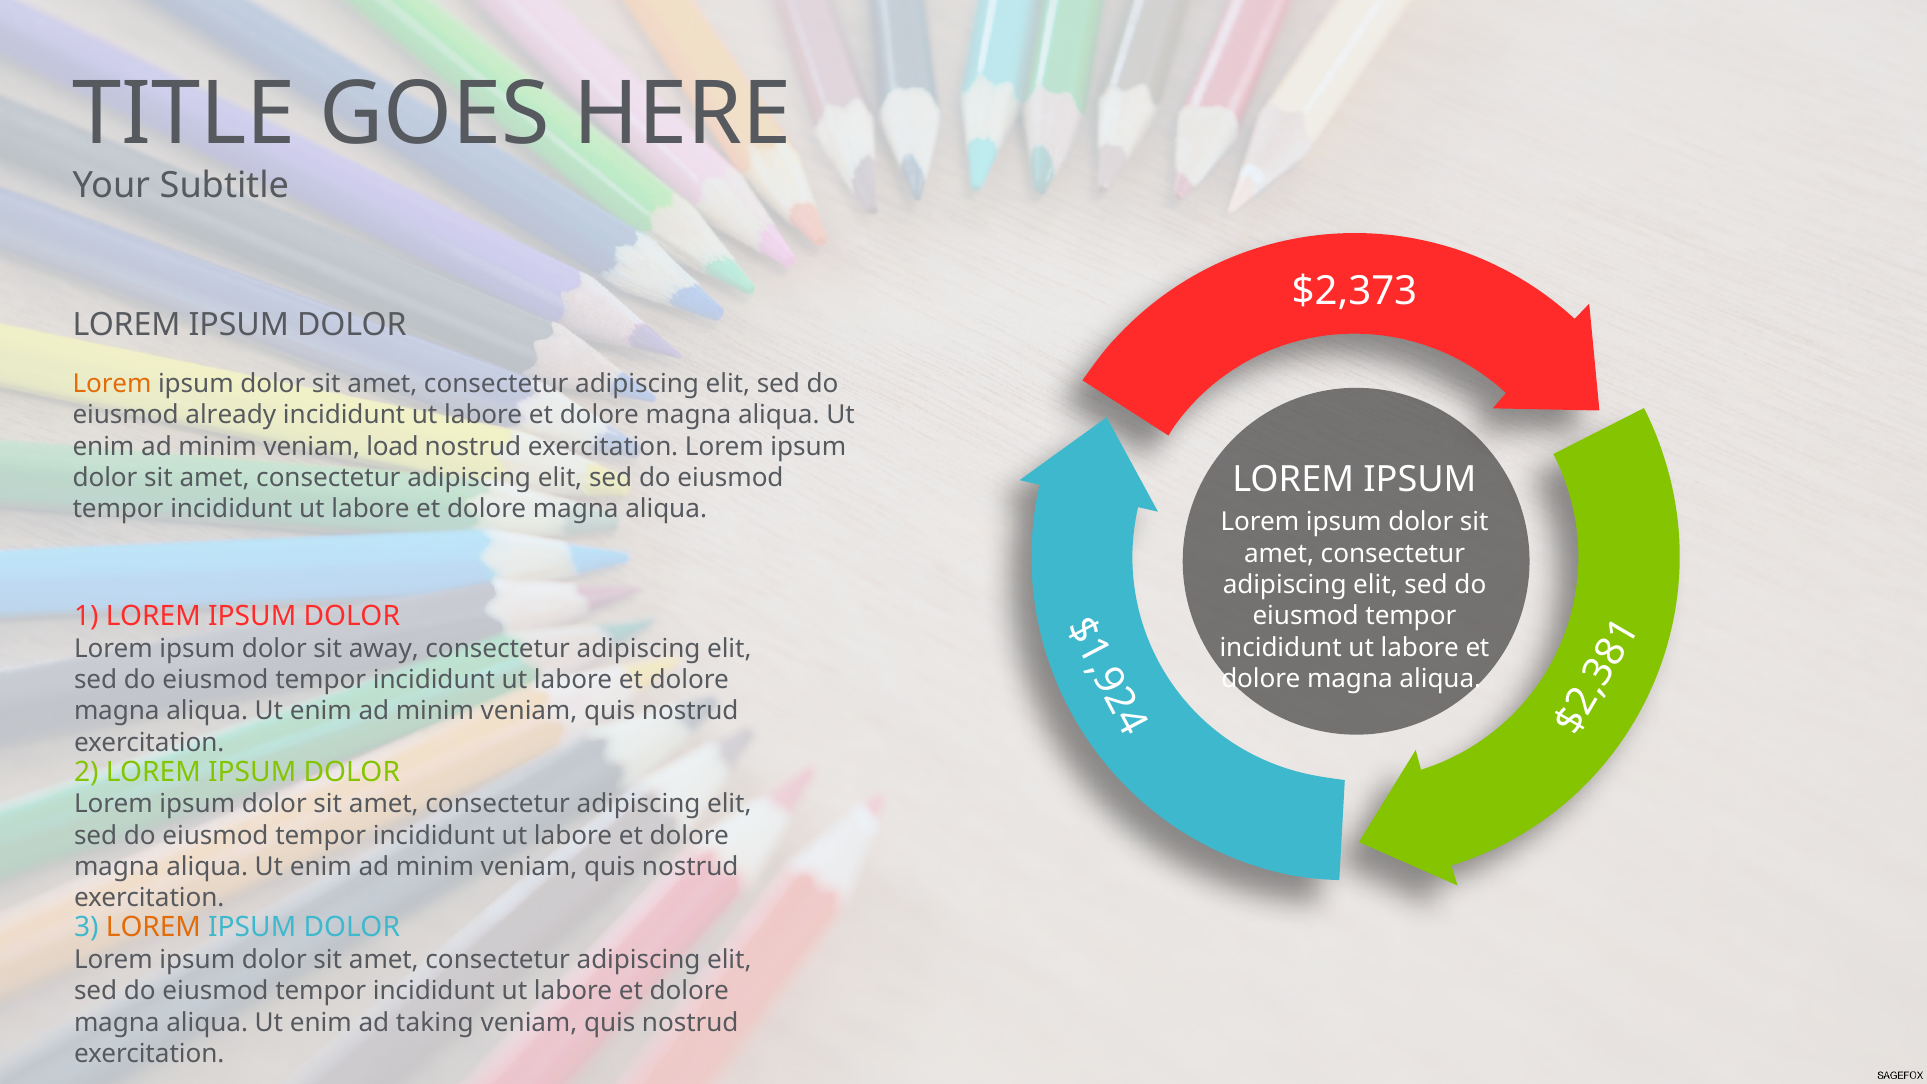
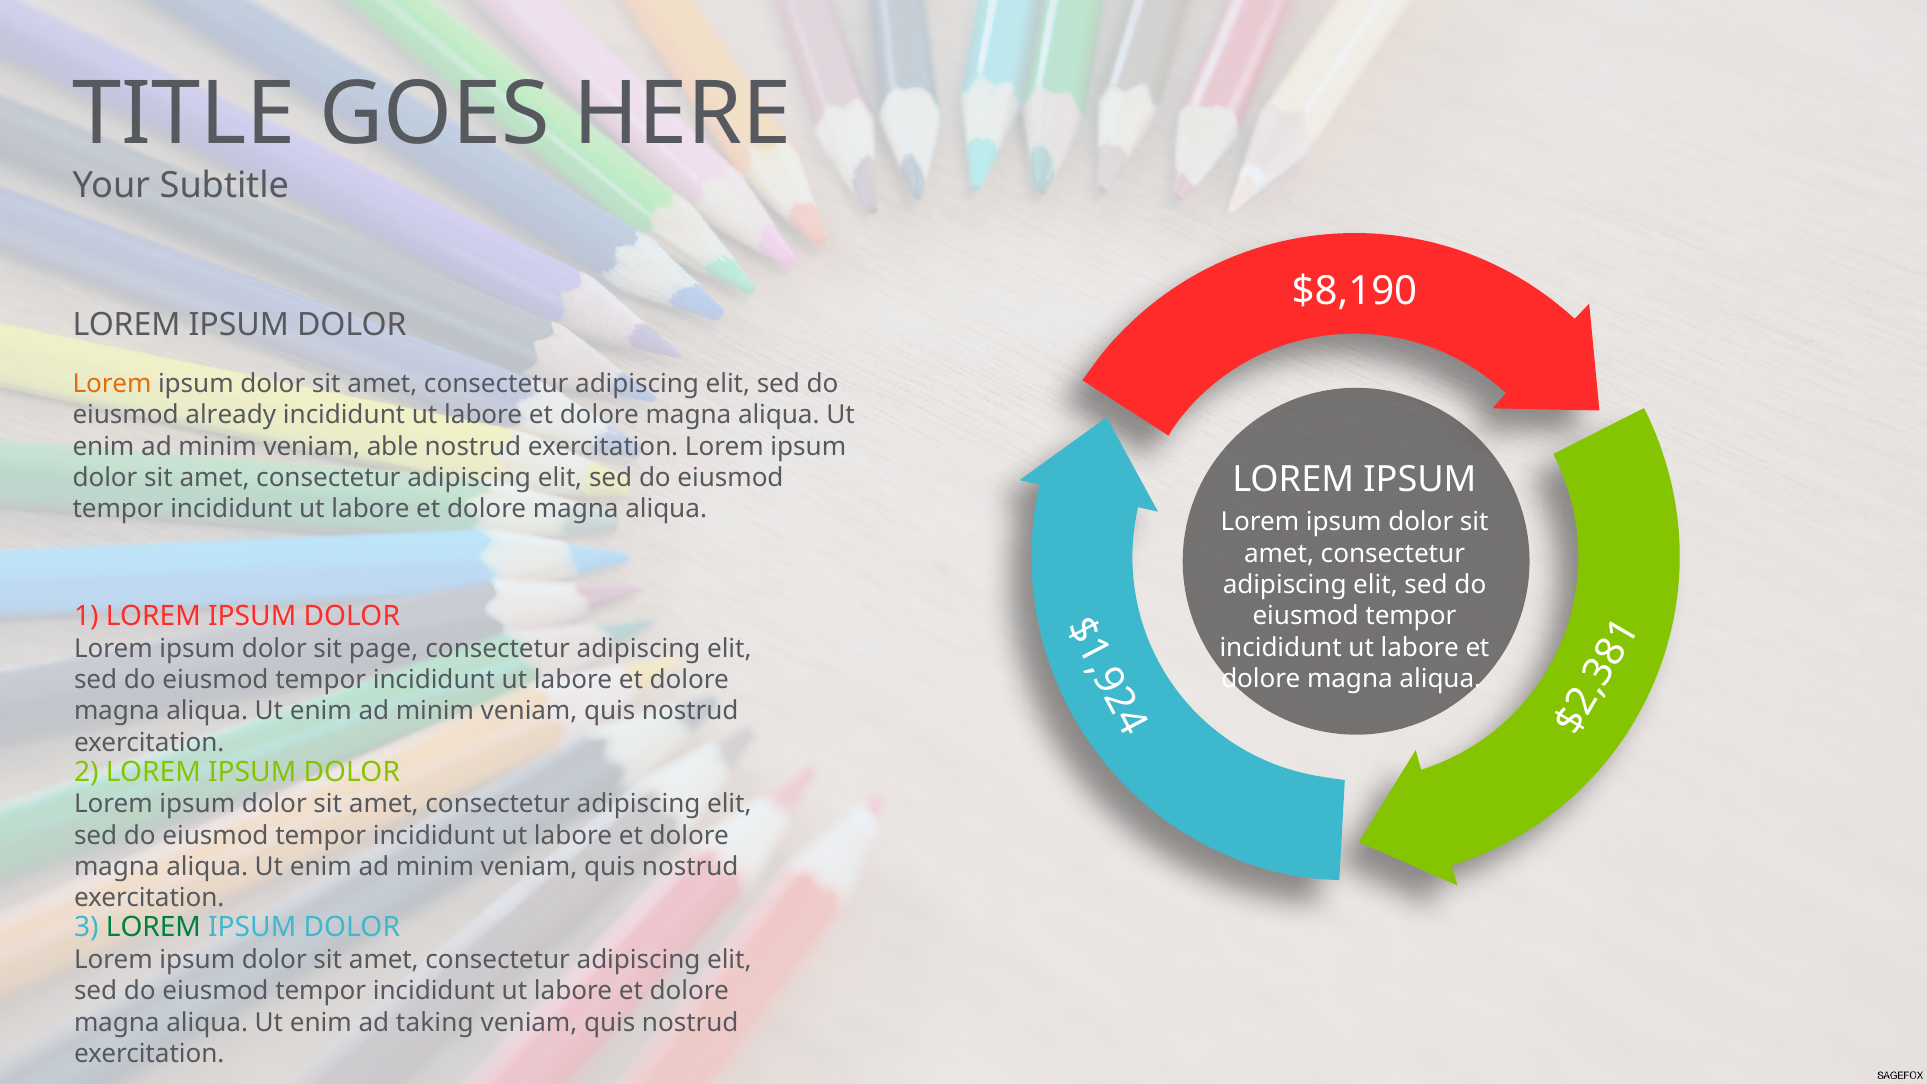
$2,373: $2,373 -> $8,190
load: load -> able
away: away -> page
LOREM at (153, 927) colour: orange -> green
